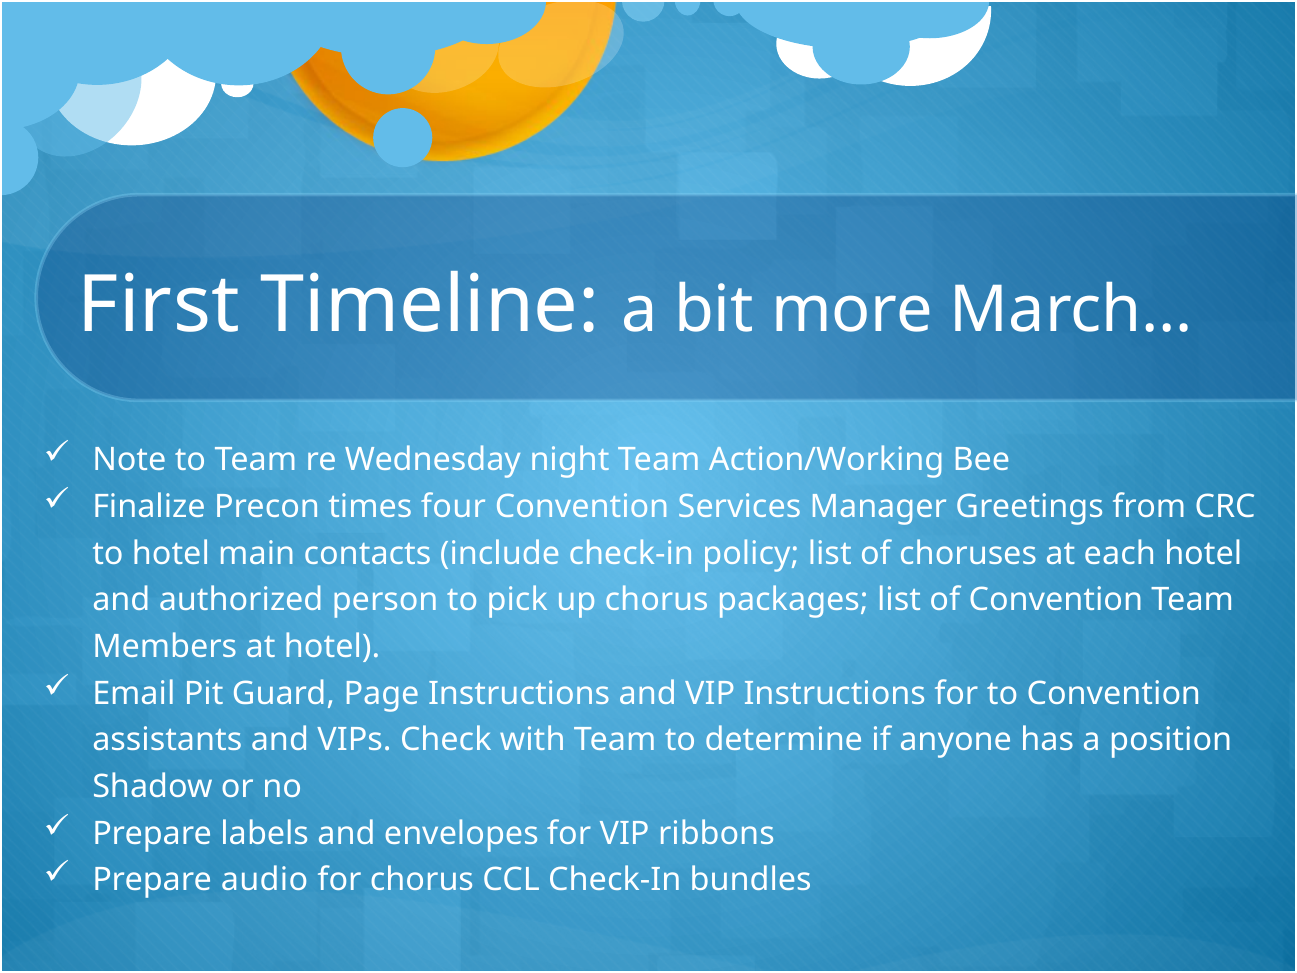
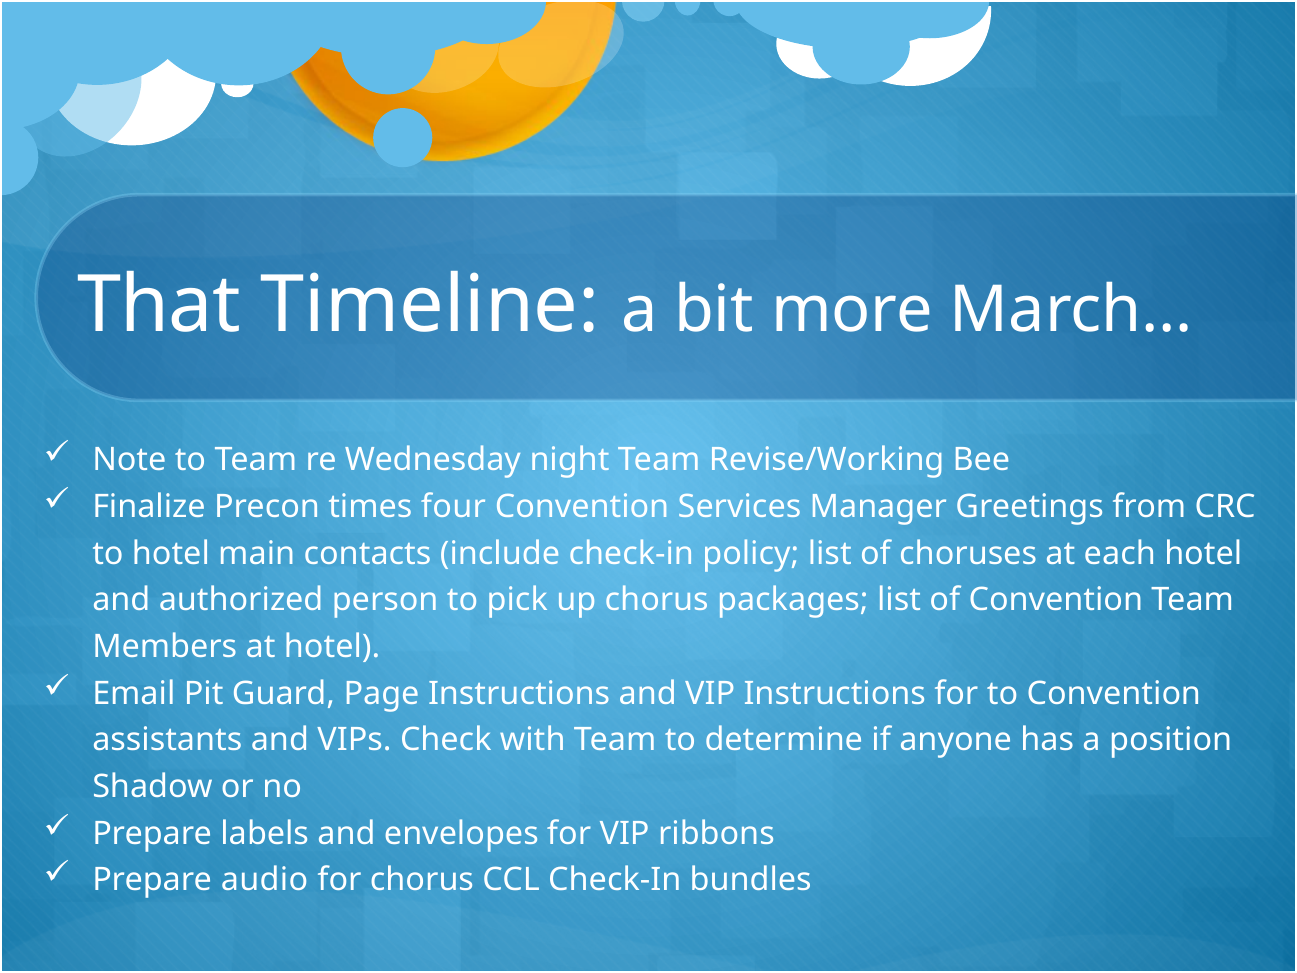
First: First -> That
Action/Working: Action/Working -> Revise/Working
